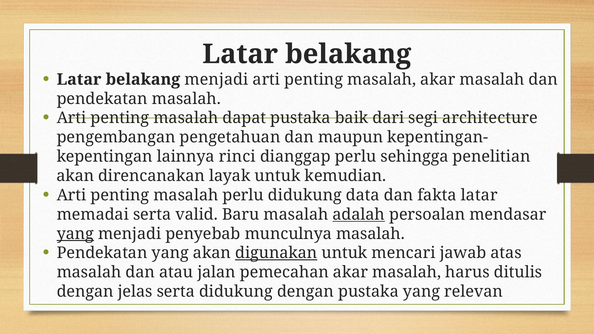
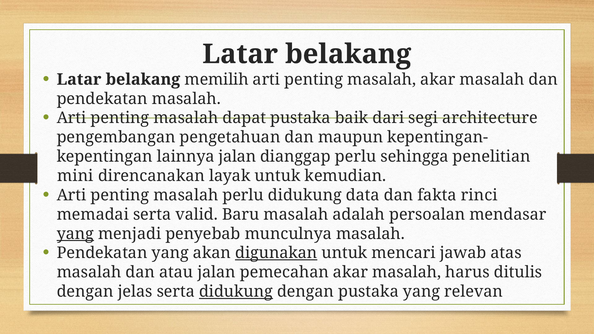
belakang menjadi: menjadi -> memilih
lainnya rinci: rinci -> jalan
akan at (75, 176): akan -> mini
fakta latar: latar -> rinci
adalah underline: present -> none
didukung at (236, 292) underline: none -> present
